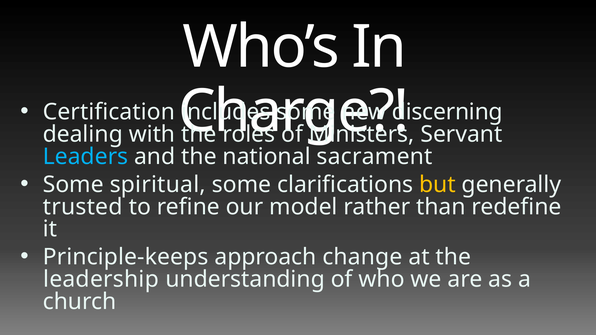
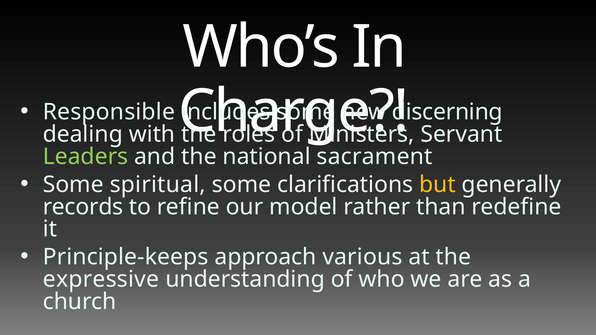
Certification: Certification -> Responsible
Leaders colour: light blue -> light green
trusted: trusted -> records
change: change -> various
leadership: leadership -> expressive
